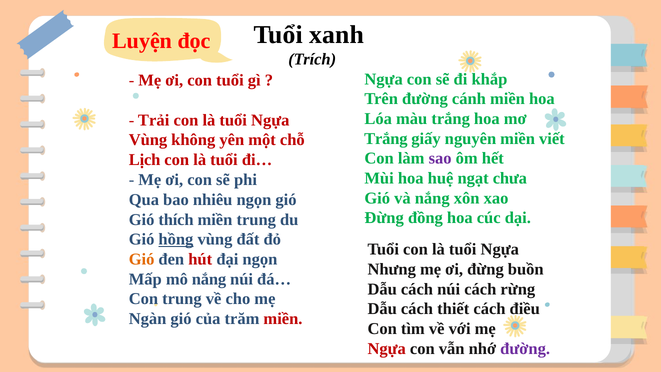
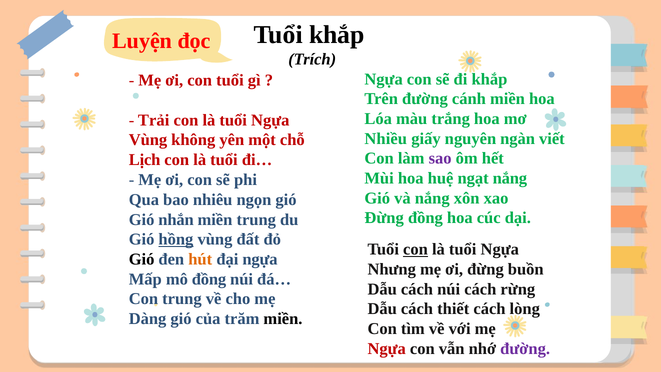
Tuổi xanh: xanh -> khắp
Trắng at (386, 139): Trắng -> Nhiều
nguyên miền: miền -> ngàn
ngạt chưa: chưa -> nắng
thích: thích -> nhắn
con at (415, 249) underline: none -> present
Gió at (142, 259) colour: orange -> black
hút colour: red -> orange
đại ngọn: ngọn -> ngựa
mô nắng: nắng -> đồng
điều: điều -> lòng
Ngàn: Ngàn -> Dàng
miền at (283, 319) colour: red -> black
